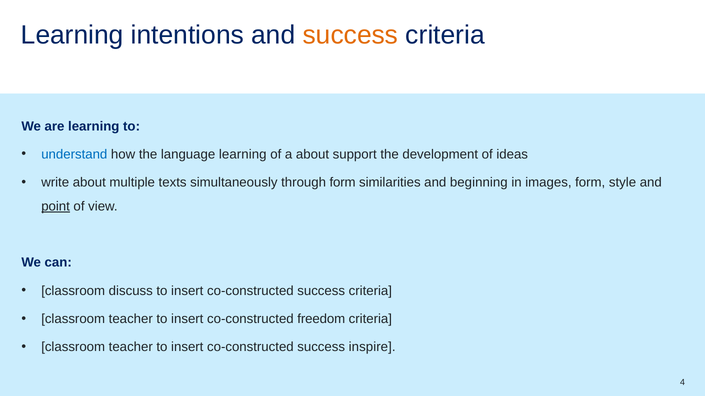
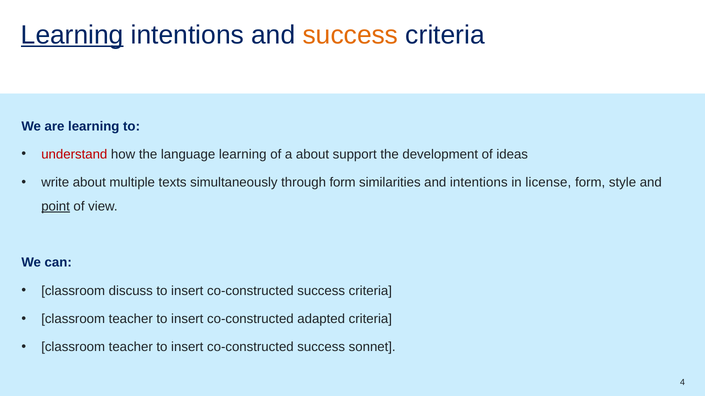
Learning at (72, 35) underline: none -> present
understand colour: blue -> red
and beginning: beginning -> intentions
images: images -> license
freedom: freedom -> adapted
inspire: inspire -> sonnet
